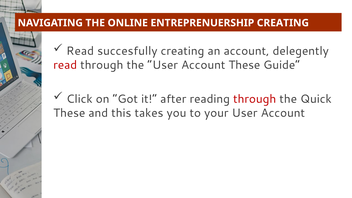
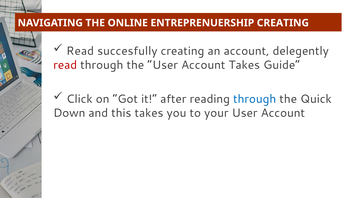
Account These: These -> Takes
through at (255, 99) colour: red -> blue
These at (69, 113): These -> Down
